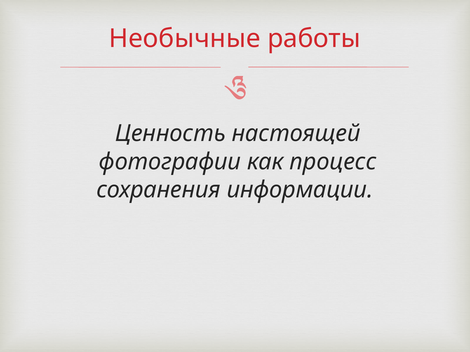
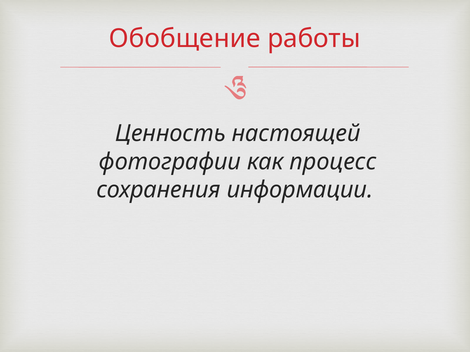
Необычные: Необычные -> Обобщение
